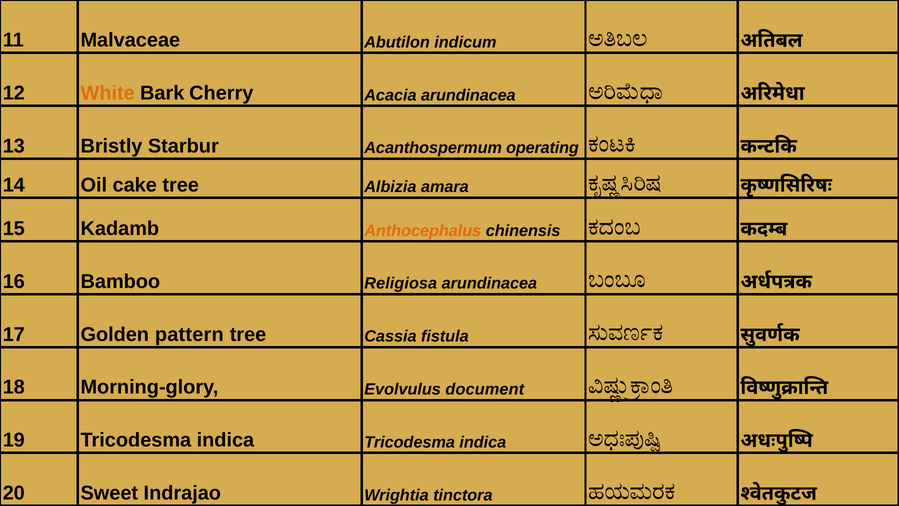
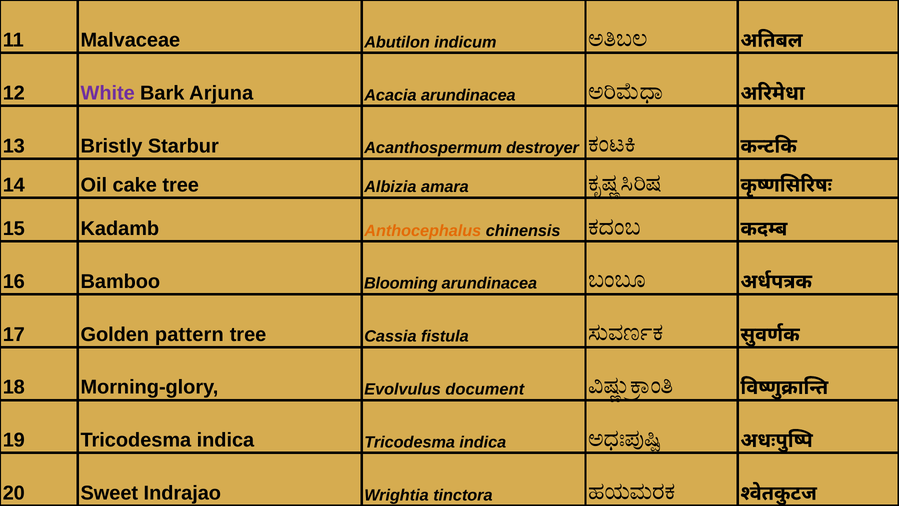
White colour: orange -> purple
Cherry: Cherry -> Arjuna
operating: operating -> destroyer
Religiosa: Religiosa -> Blooming
